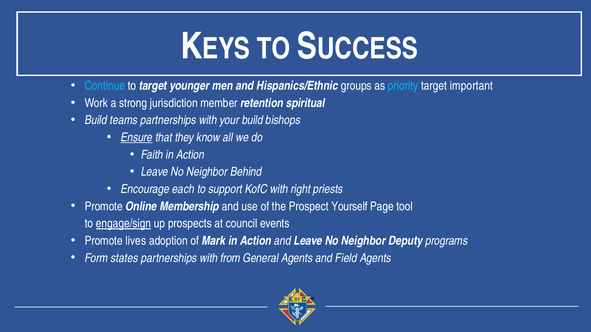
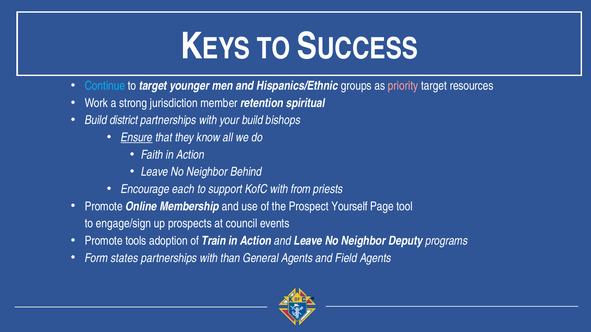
priority colour: light blue -> pink
important: important -> resources
teams: teams -> district
right: right -> from
engage/sign underline: present -> none
lives: lives -> tools
Mark: Mark -> Train
from: from -> than
